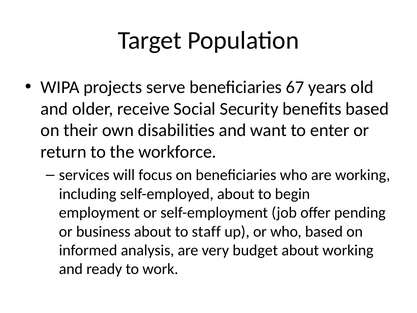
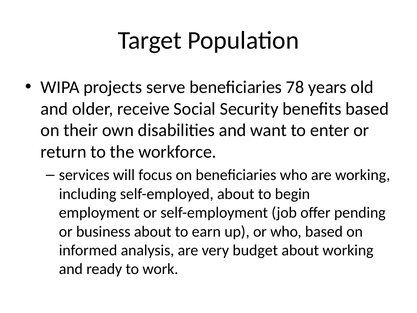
67: 67 -> 78
staff: staff -> earn
